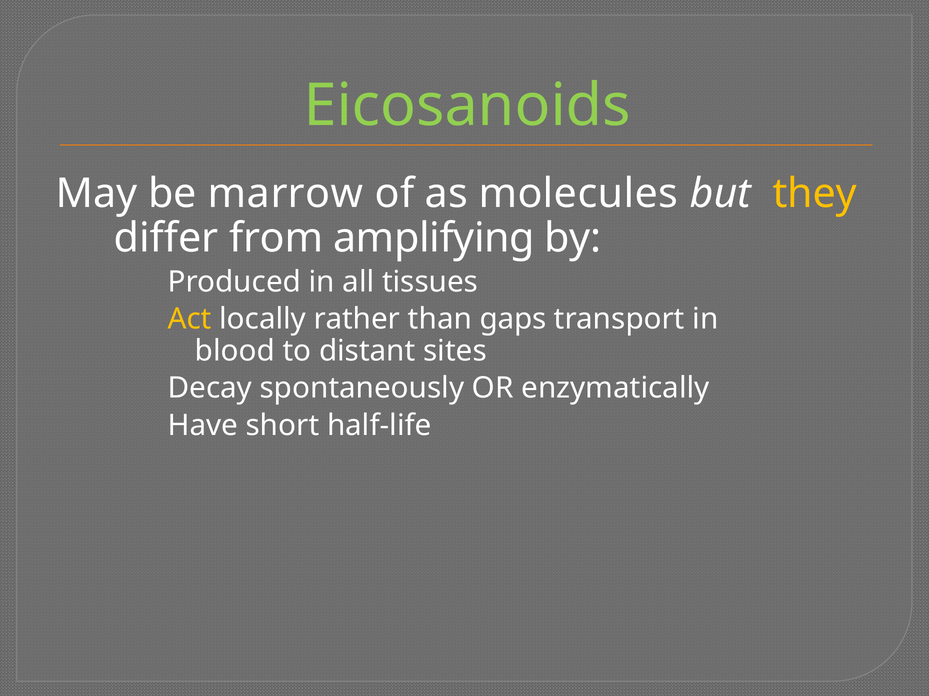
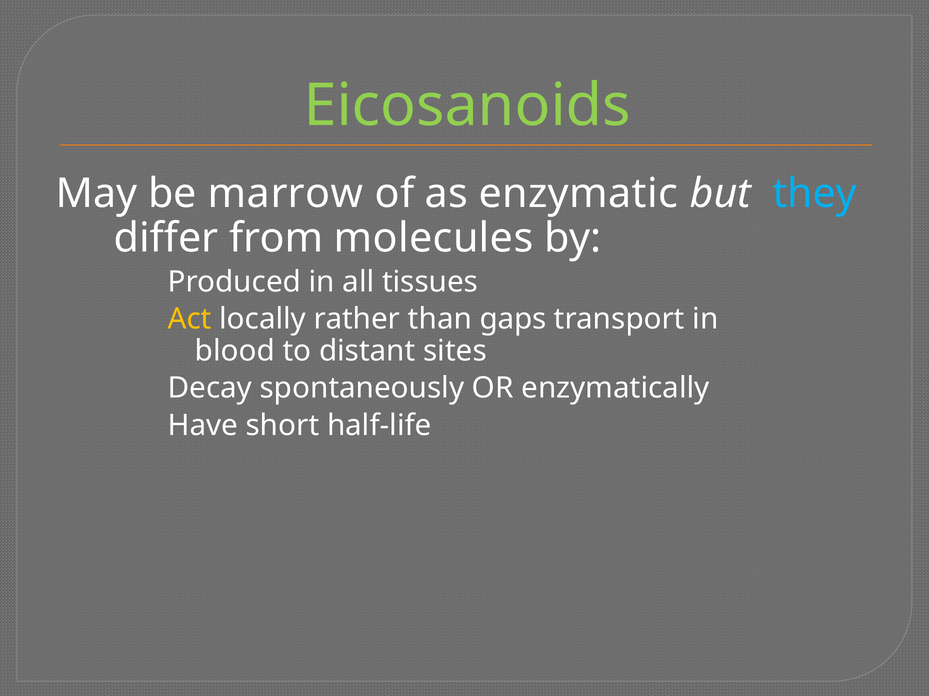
molecules: molecules -> enzymatic
they colour: yellow -> light blue
amplifying: amplifying -> molecules
